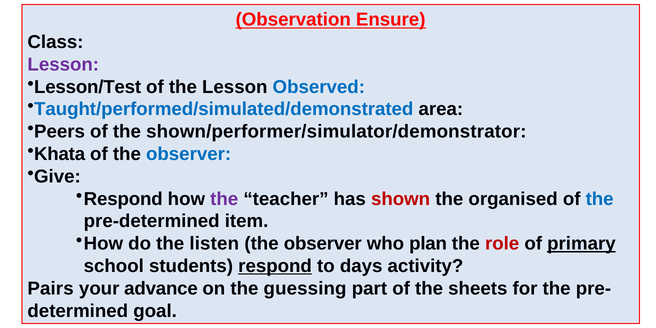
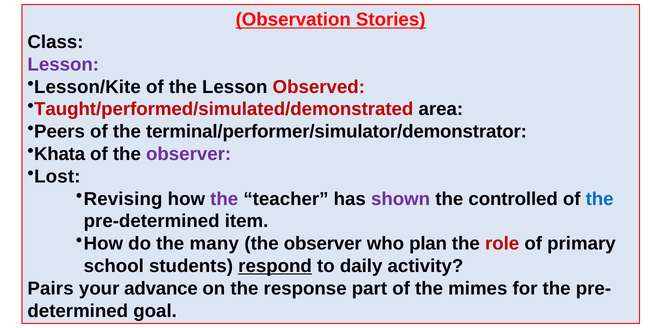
Ensure: Ensure -> Stories
Lesson/Test: Lesson/Test -> Lesson/Kite
Observed colour: blue -> red
Taught/performed/simulated/demonstrated colour: blue -> red
shown/performer/simulator/demonstrator: shown/performer/simulator/demonstrator -> terminal/performer/simulator/demonstrator
observer at (189, 154) colour: blue -> purple
Give: Give -> Lost
Respond at (123, 199): Respond -> Revising
shown colour: red -> purple
organised: organised -> controlled
listen: listen -> many
primary underline: present -> none
days: days -> daily
guessing: guessing -> response
sheets: sheets -> mimes
